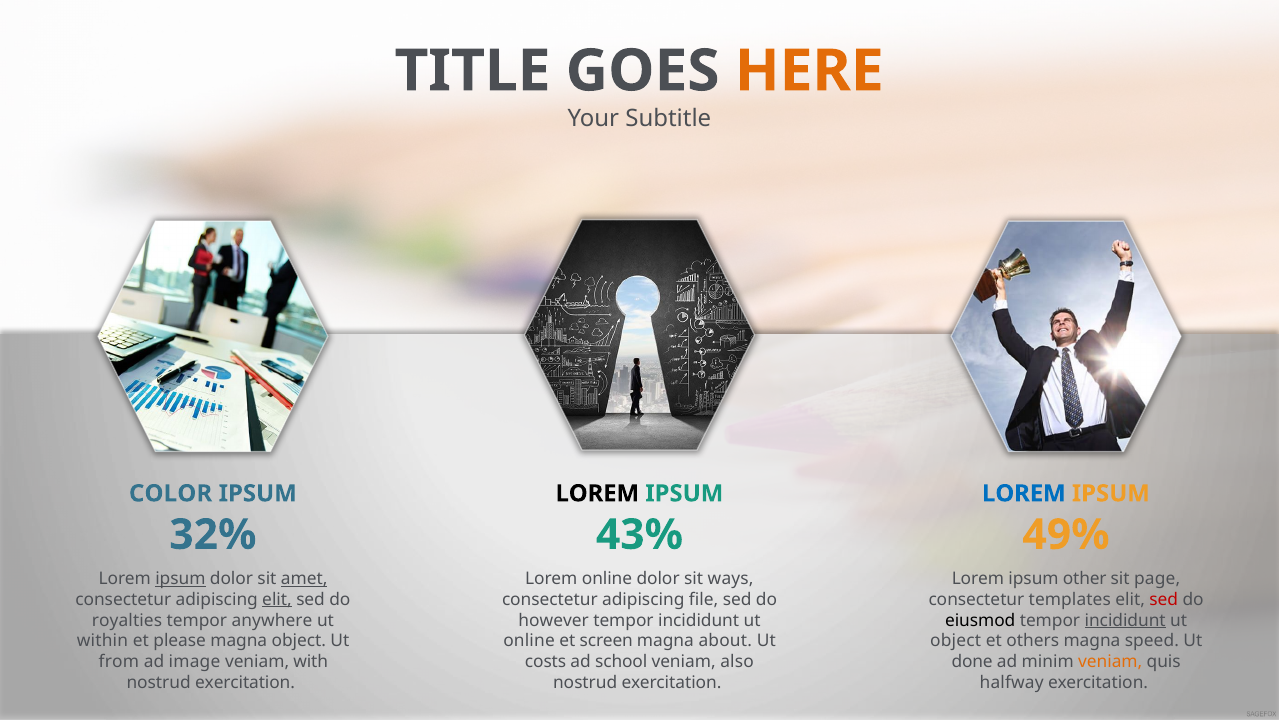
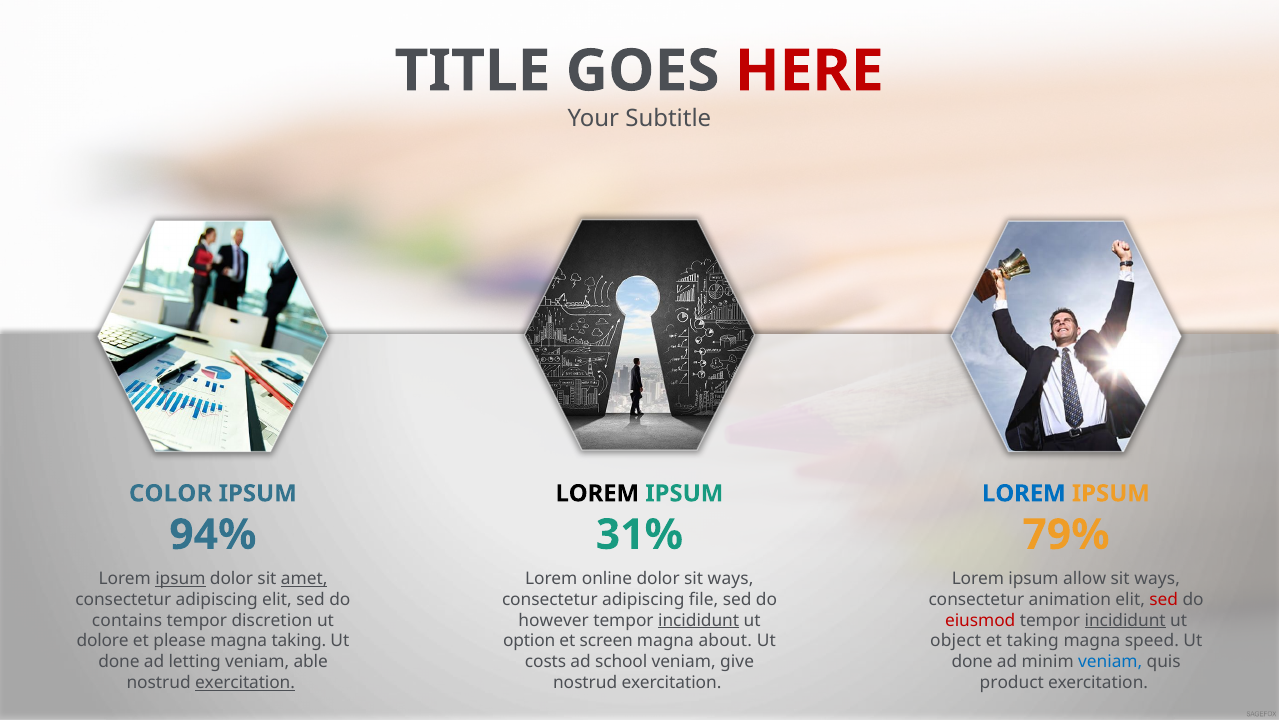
HERE colour: orange -> red
32%: 32% -> 94%
43%: 43% -> 31%
49%: 49% -> 79%
other: other -> allow
page at (1157, 578): page -> ways
elit at (277, 599) underline: present -> none
templates: templates -> animation
royalties: royalties -> contains
anywhere: anywhere -> discretion
incididunt at (699, 620) underline: none -> present
eiusmod colour: black -> red
within: within -> dolore
magna object: object -> taking
online at (529, 641): online -> option
et others: others -> taking
from at (119, 661): from -> done
image: image -> letting
with: with -> able
also: also -> give
veniam at (1110, 661) colour: orange -> blue
exercitation at (245, 682) underline: none -> present
halfway: halfway -> product
